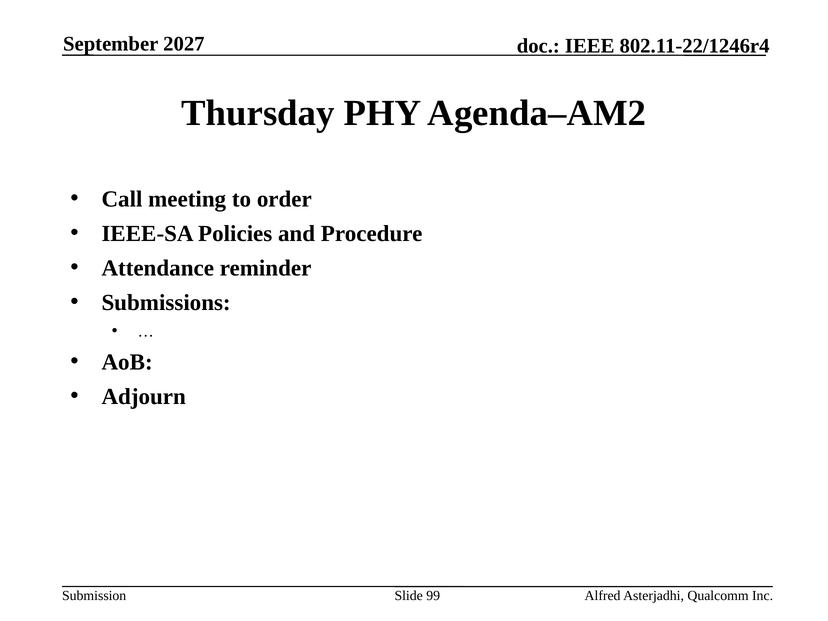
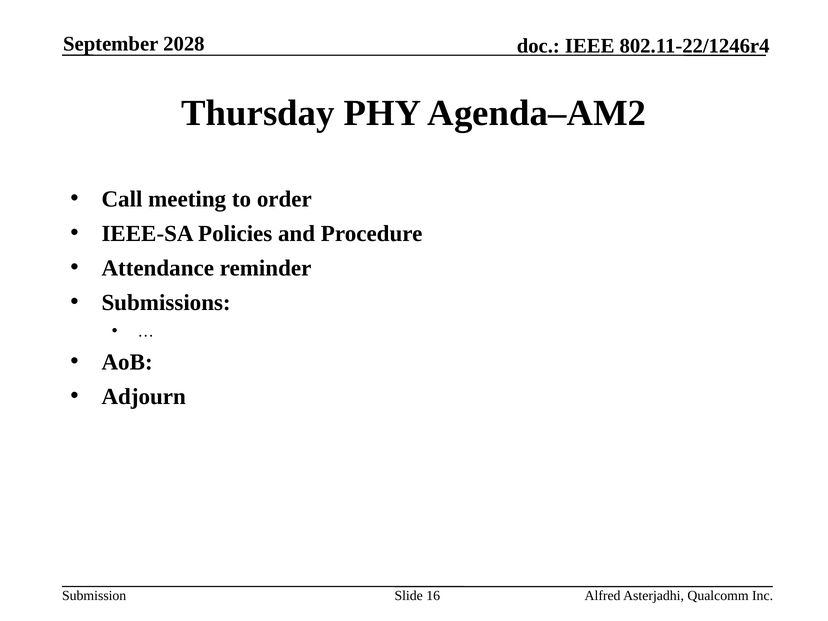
2027: 2027 -> 2028
99: 99 -> 16
